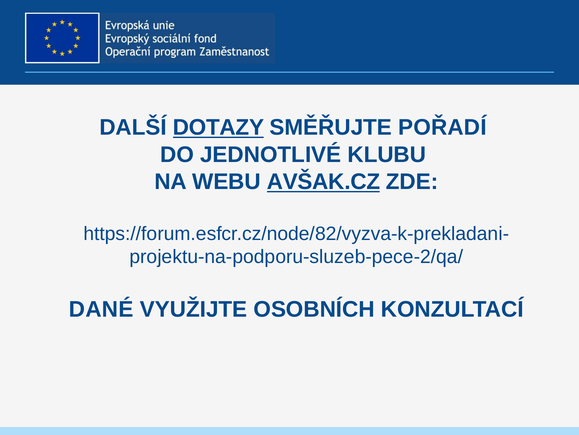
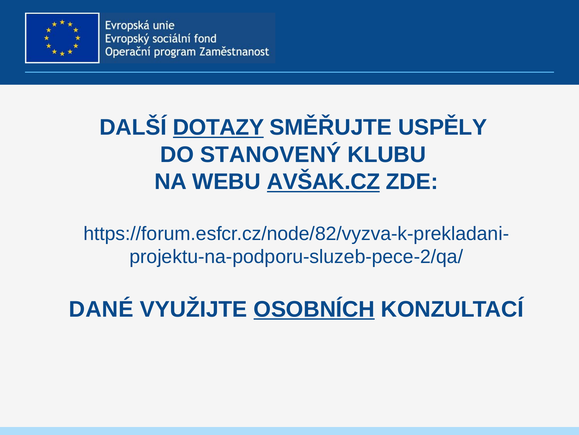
POŘADÍ: POŘADÍ -> USPĚLY
JEDNOTLIVÉ: JEDNOTLIVÉ -> STANOVENÝ
OSOBNÍCH underline: none -> present
